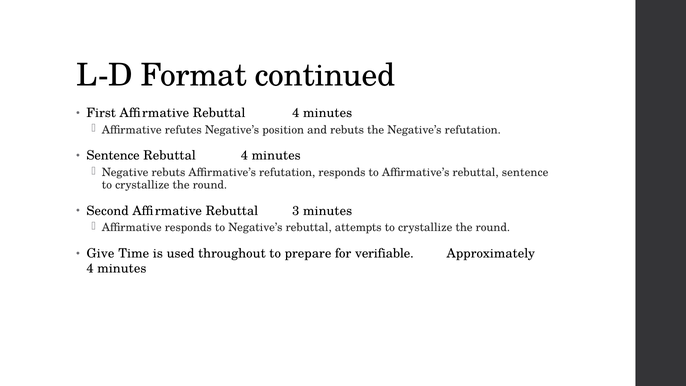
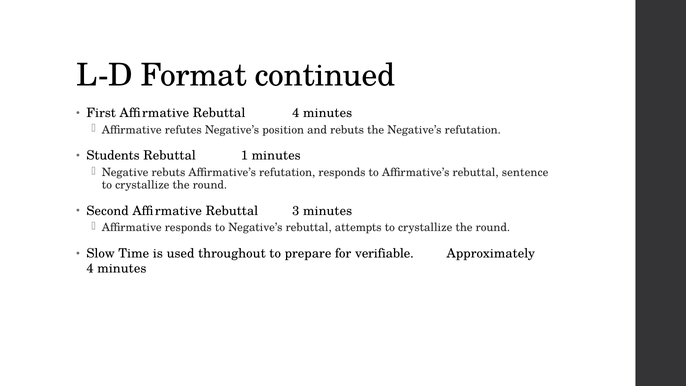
Sentence at (113, 156): Sentence -> Students
4 at (244, 156): 4 -> 1
Give: Give -> Slow
